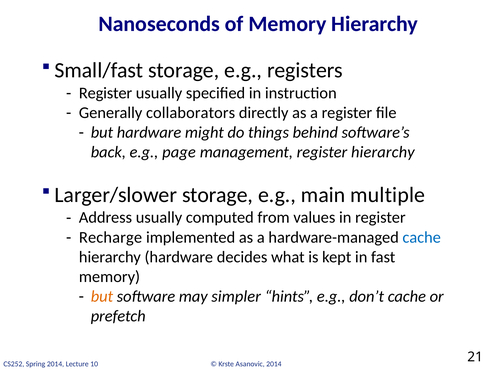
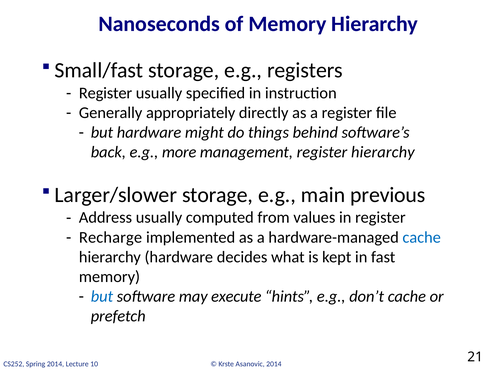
collaborators: collaborators -> appropriately
page: page -> more
multiple: multiple -> previous
but at (102, 296) colour: orange -> blue
simpler: simpler -> execute
